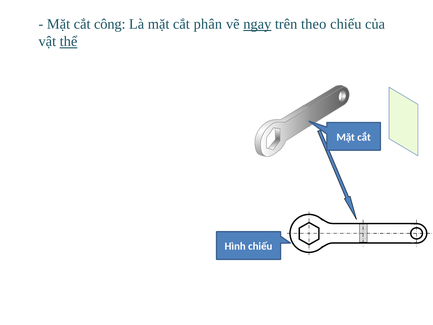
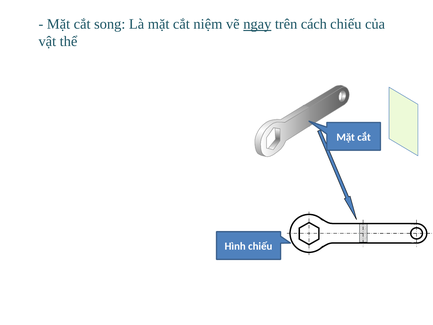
công: công -> song
phân: phân -> niệm
theo: theo -> cách
thể underline: present -> none
